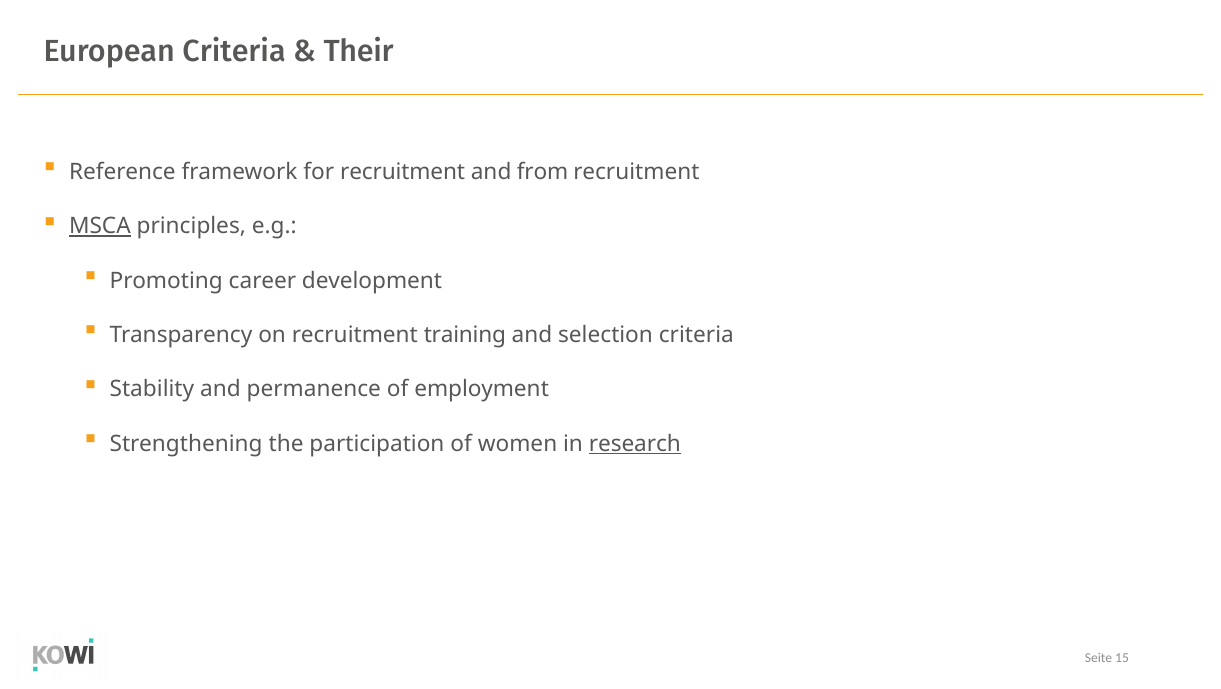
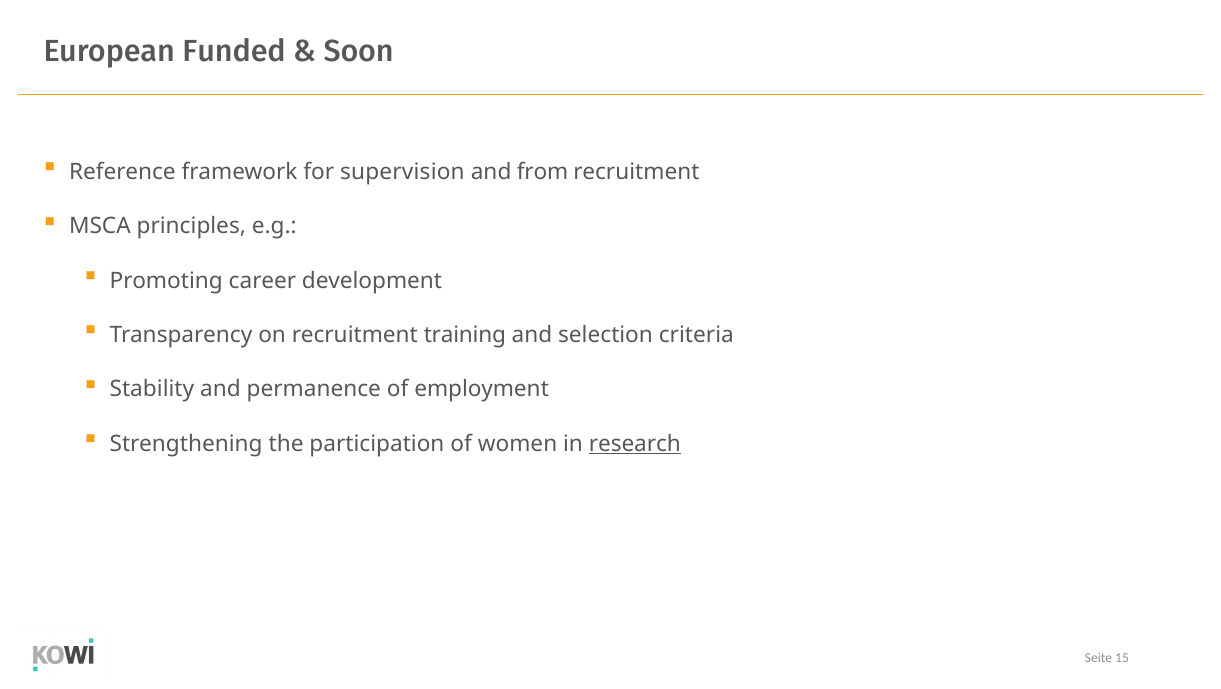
European Criteria: Criteria -> Funded
Their: Their -> Soon
for recruitment: recruitment -> supervision
MSCA underline: present -> none
